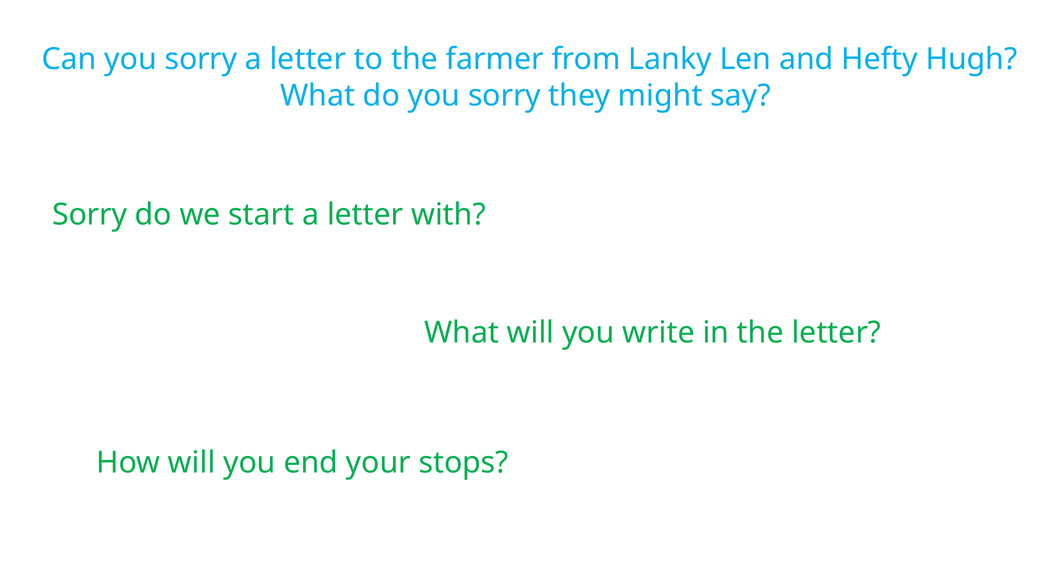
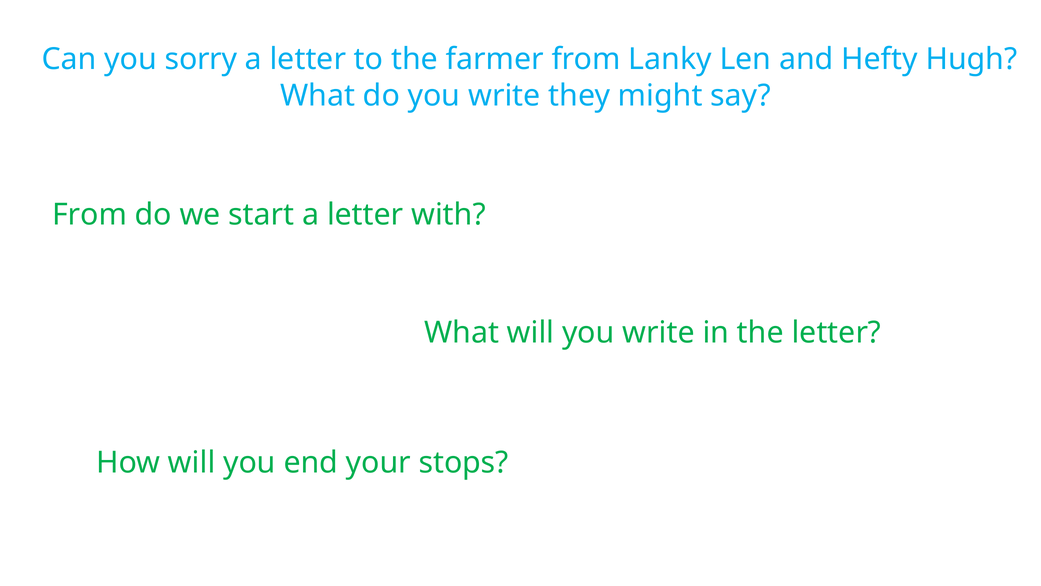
do you sorry: sorry -> write
Sorry at (90, 214): Sorry -> From
